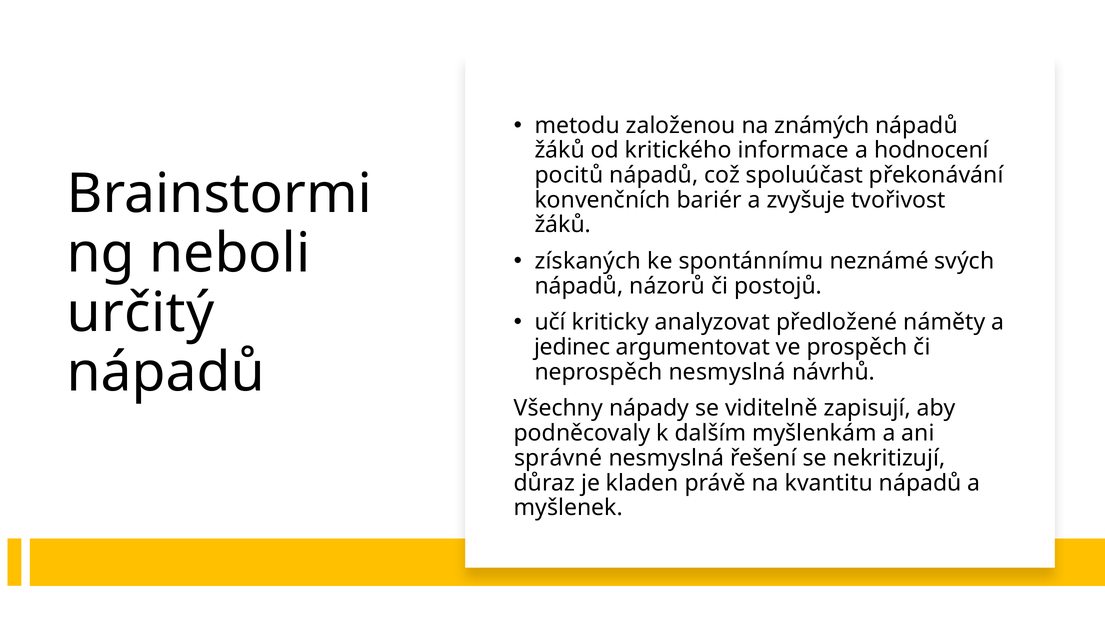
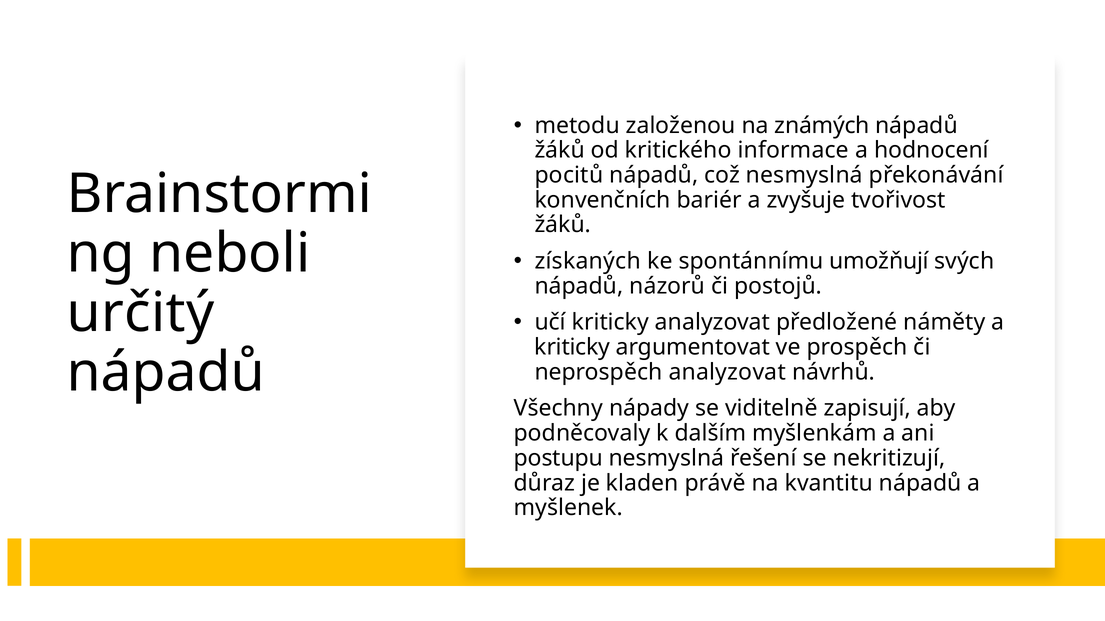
což spoluúčast: spoluúčast -> nesmyslná
neznámé: neznámé -> umožňují
jedinec at (572, 348): jedinec -> kriticky
neprospěch nesmyslná: nesmyslná -> analyzovat
správné: správné -> postupu
